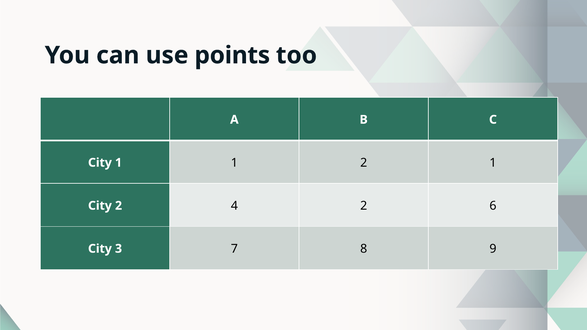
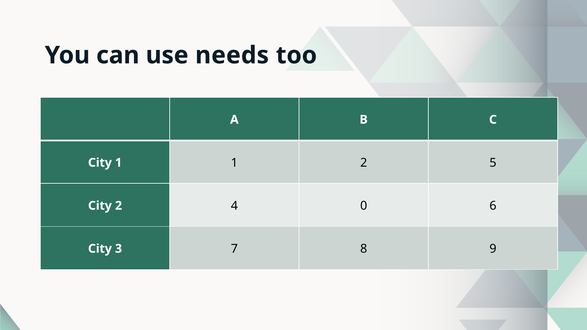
points: points -> needs
2 1: 1 -> 5
4 2: 2 -> 0
